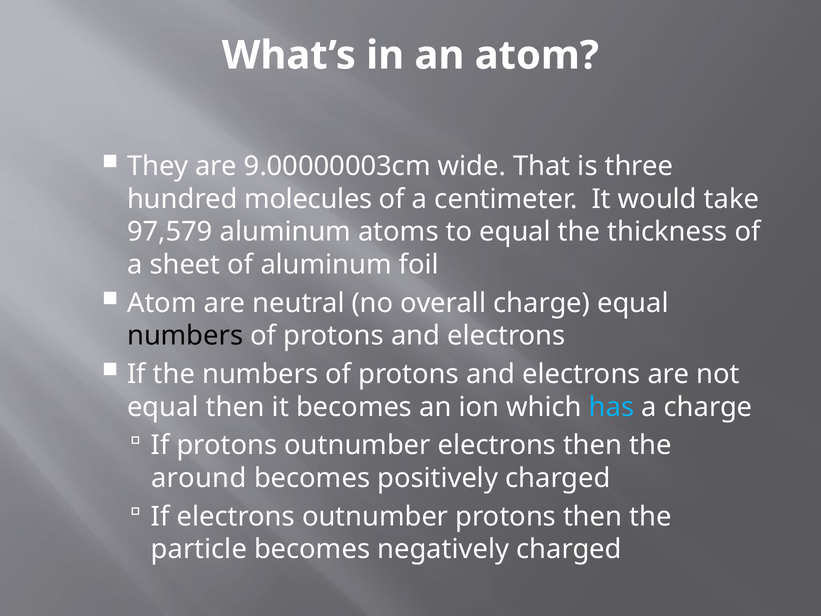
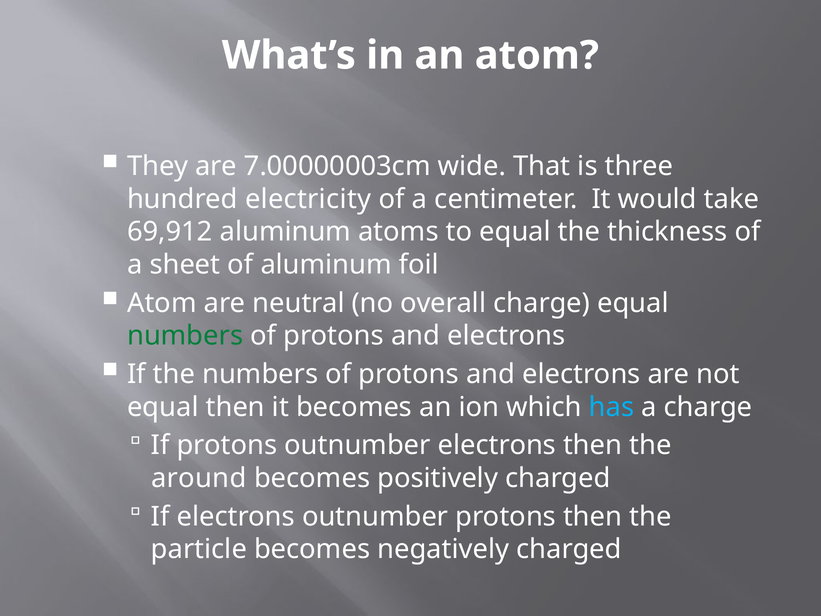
9.00000003cm: 9.00000003cm -> 7.00000003cm
molecules: molecules -> electricity
97,579: 97,579 -> 69,912
numbers at (185, 336) colour: black -> green
